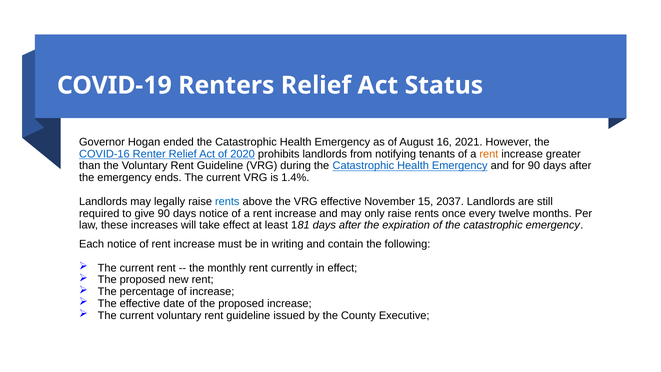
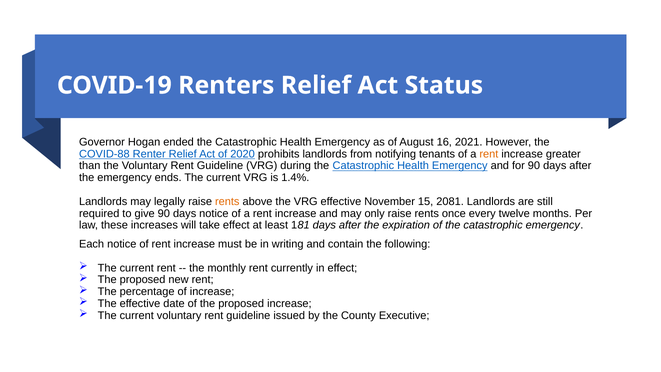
COVID-16: COVID-16 -> COVID-88
rents at (227, 202) colour: blue -> orange
2037: 2037 -> 2081
